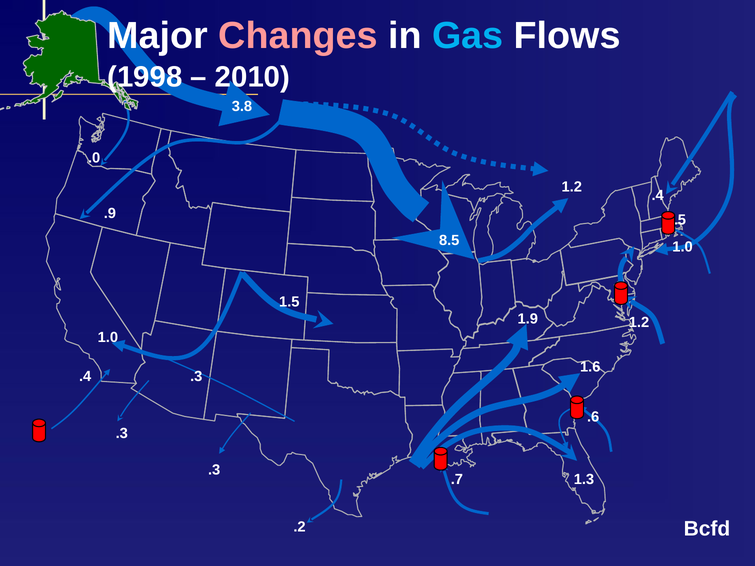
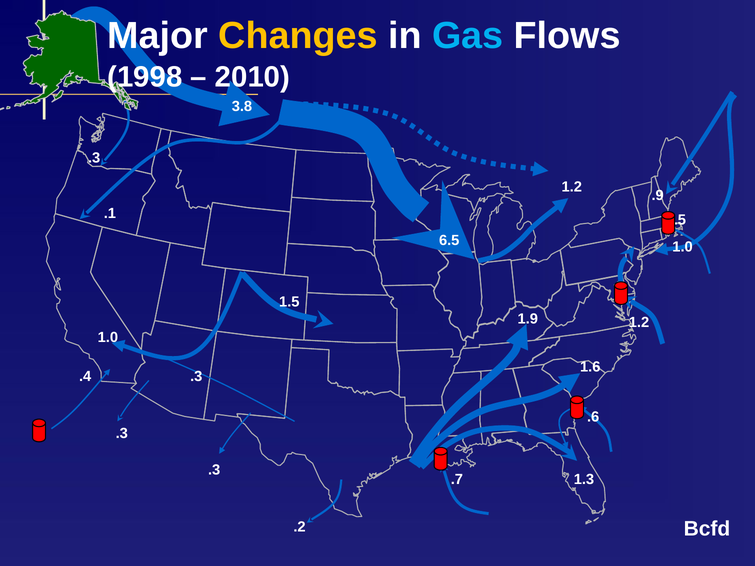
Changes colour: pink -> yellow
.0 at (94, 158): .0 -> .3
.4 at (658, 196): .4 -> .9
.9: .9 -> .1
8.5: 8.5 -> 6.5
